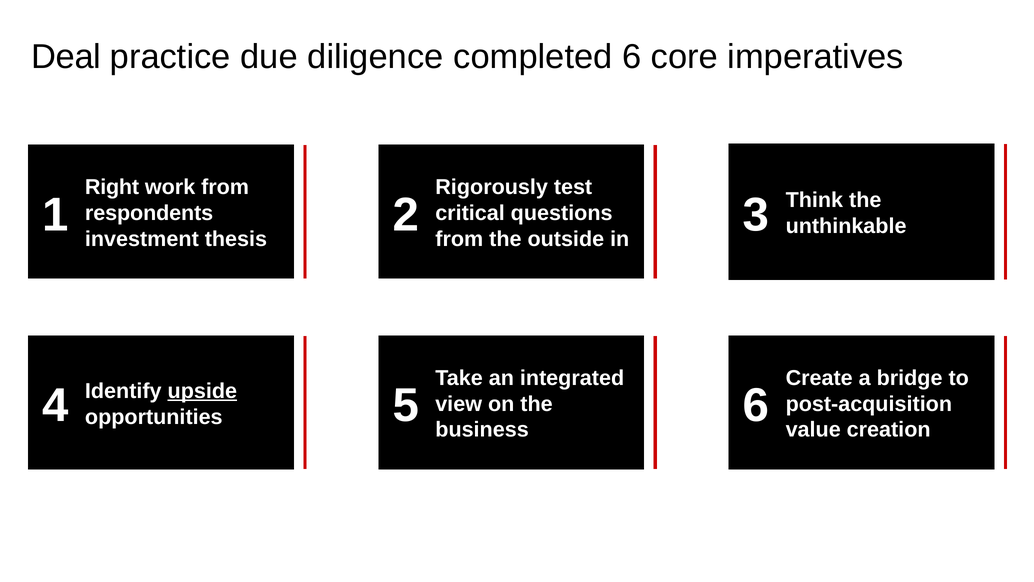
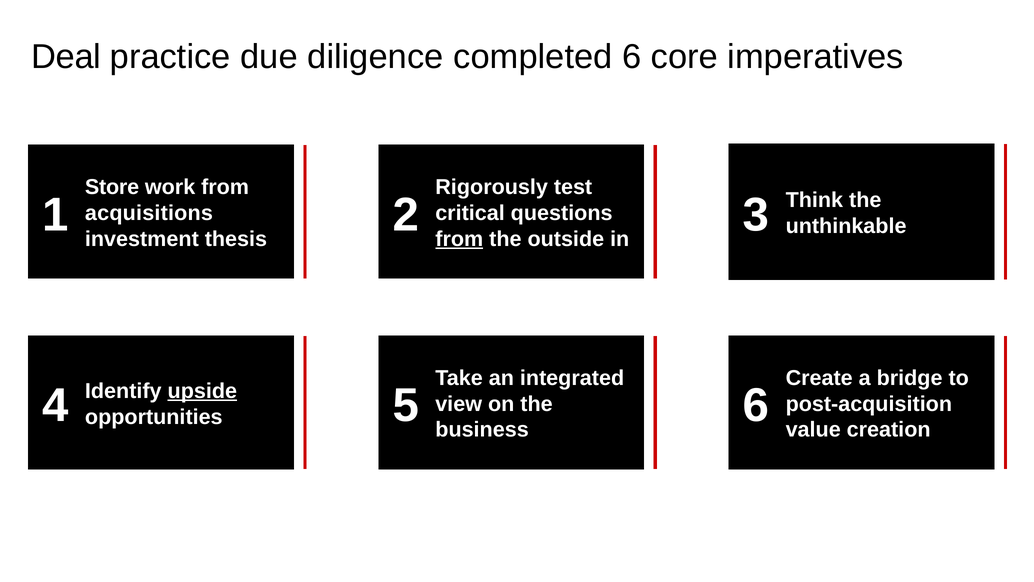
Right: Right -> Store
respondents: respondents -> acquisitions
from at (459, 239) underline: none -> present
